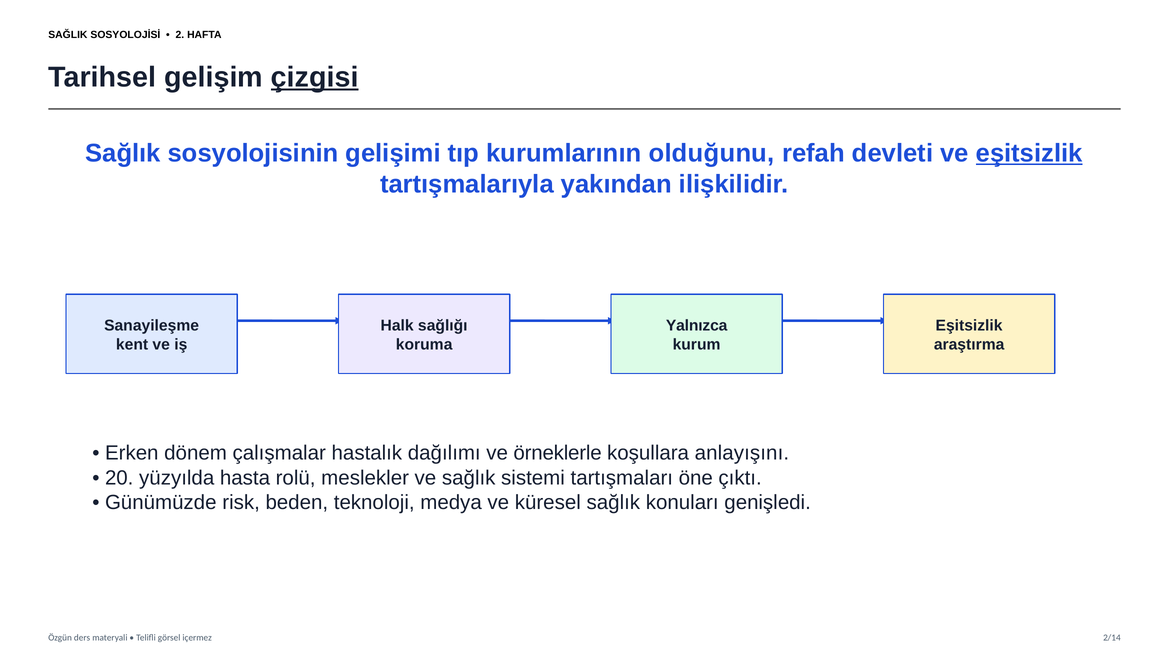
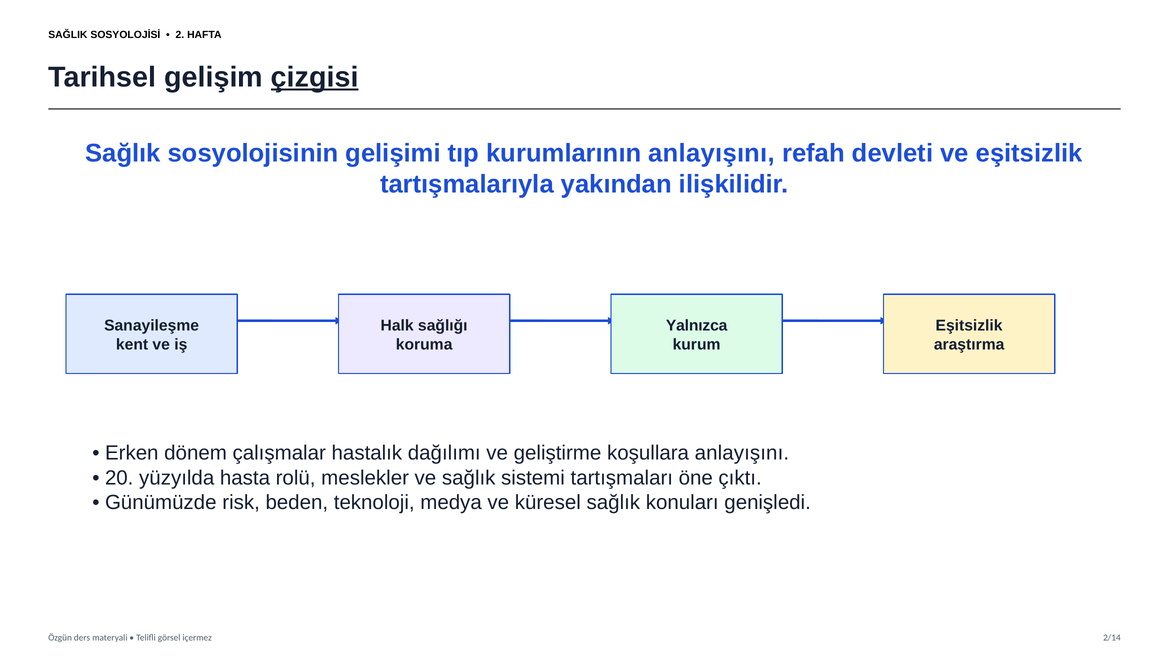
kurumlarının olduğunu: olduğunu -> anlayışını
eşitsizlik at (1029, 153) underline: present -> none
örneklerle: örneklerle -> geliştirme
